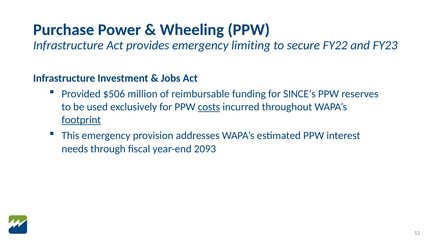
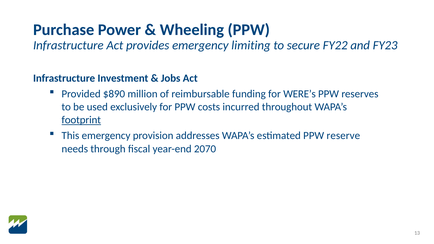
$506: $506 -> $890
SINCE’s: SINCE’s -> WERE’s
costs underline: present -> none
interest: interest -> reserve
2093: 2093 -> 2070
